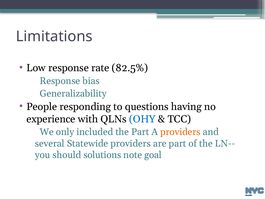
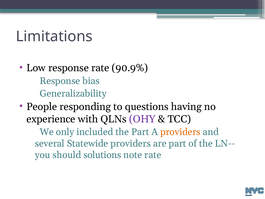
82.5%: 82.5% -> 90.9%
OHY colour: blue -> purple
note goal: goal -> rate
